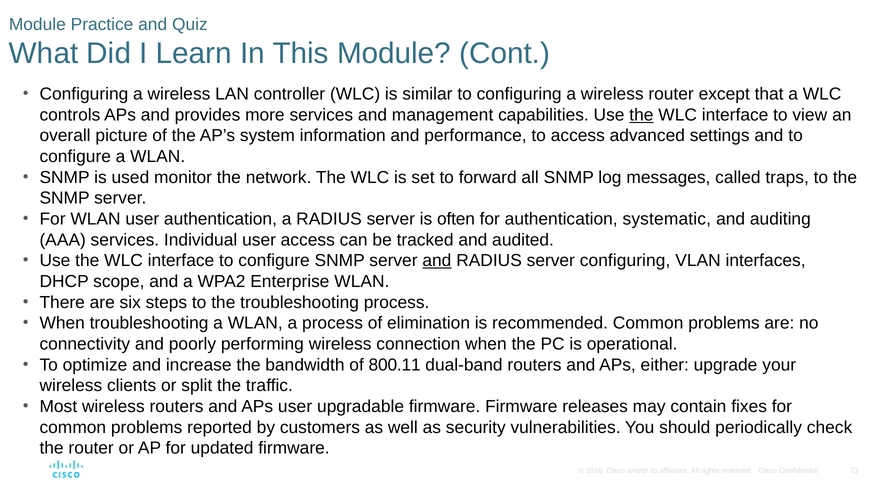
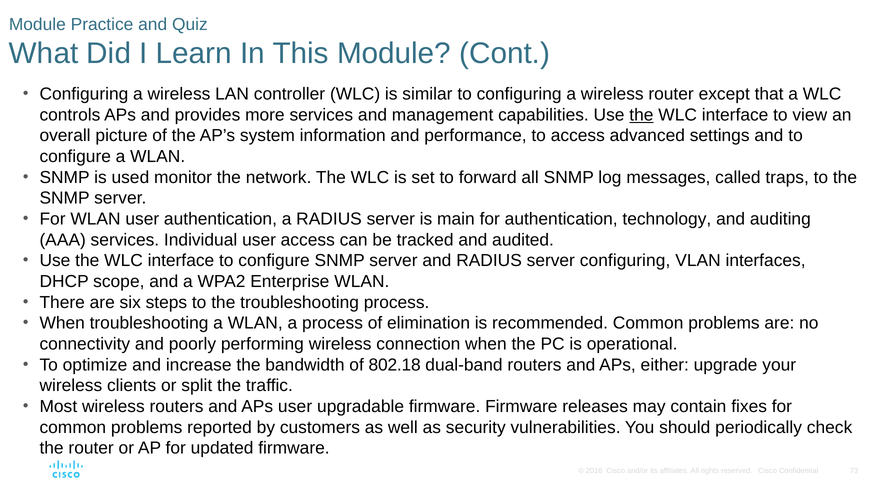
often: often -> main
systematic: systematic -> technology
and at (437, 261) underline: present -> none
800.11: 800.11 -> 802.18
